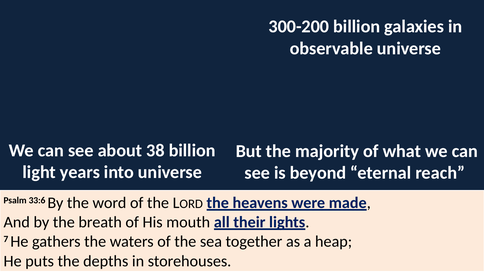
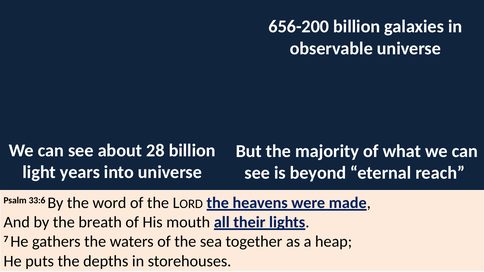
300-200: 300-200 -> 656-200
38: 38 -> 28
